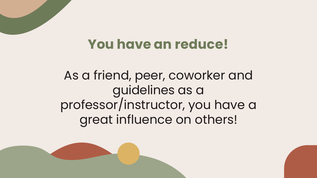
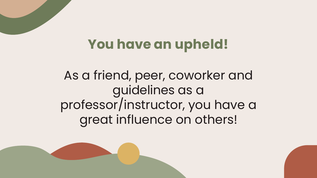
reduce: reduce -> upheld
